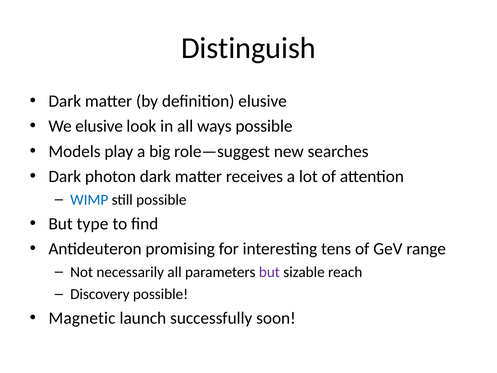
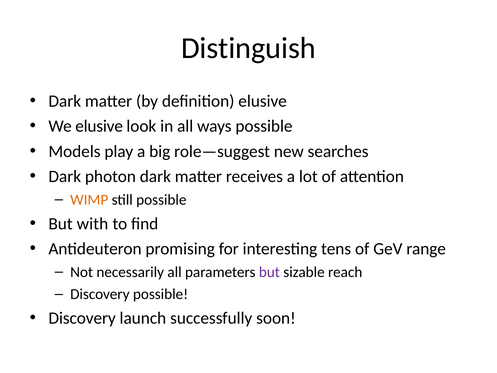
WIMP colour: blue -> orange
type: type -> with
Magnetic at (82, 318): Magnetic -> Discovery
